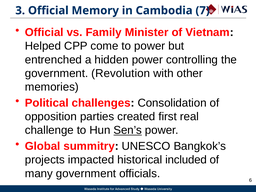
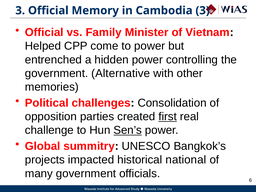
Cambodia 7: 7 -> 3
Revolution: Revolution -> Alternative
first underline: none -> present
included: included -> national
